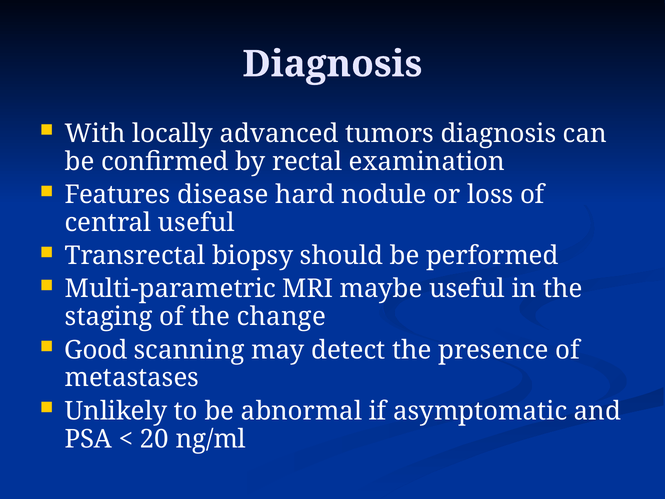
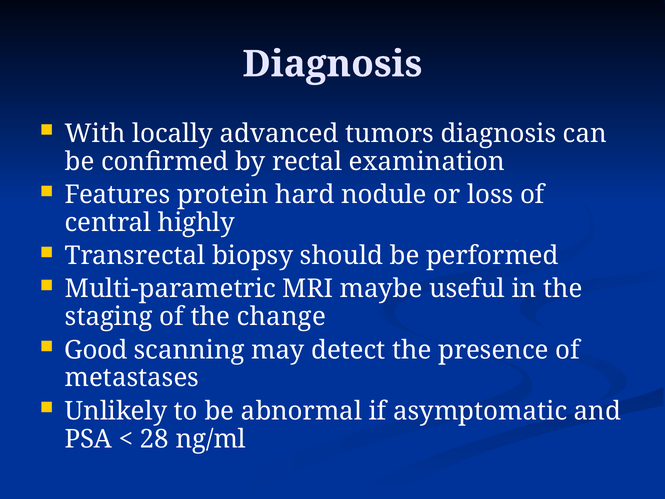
disease: disease -> protein
central useful: useful -> highly
20: 20 -> 28
